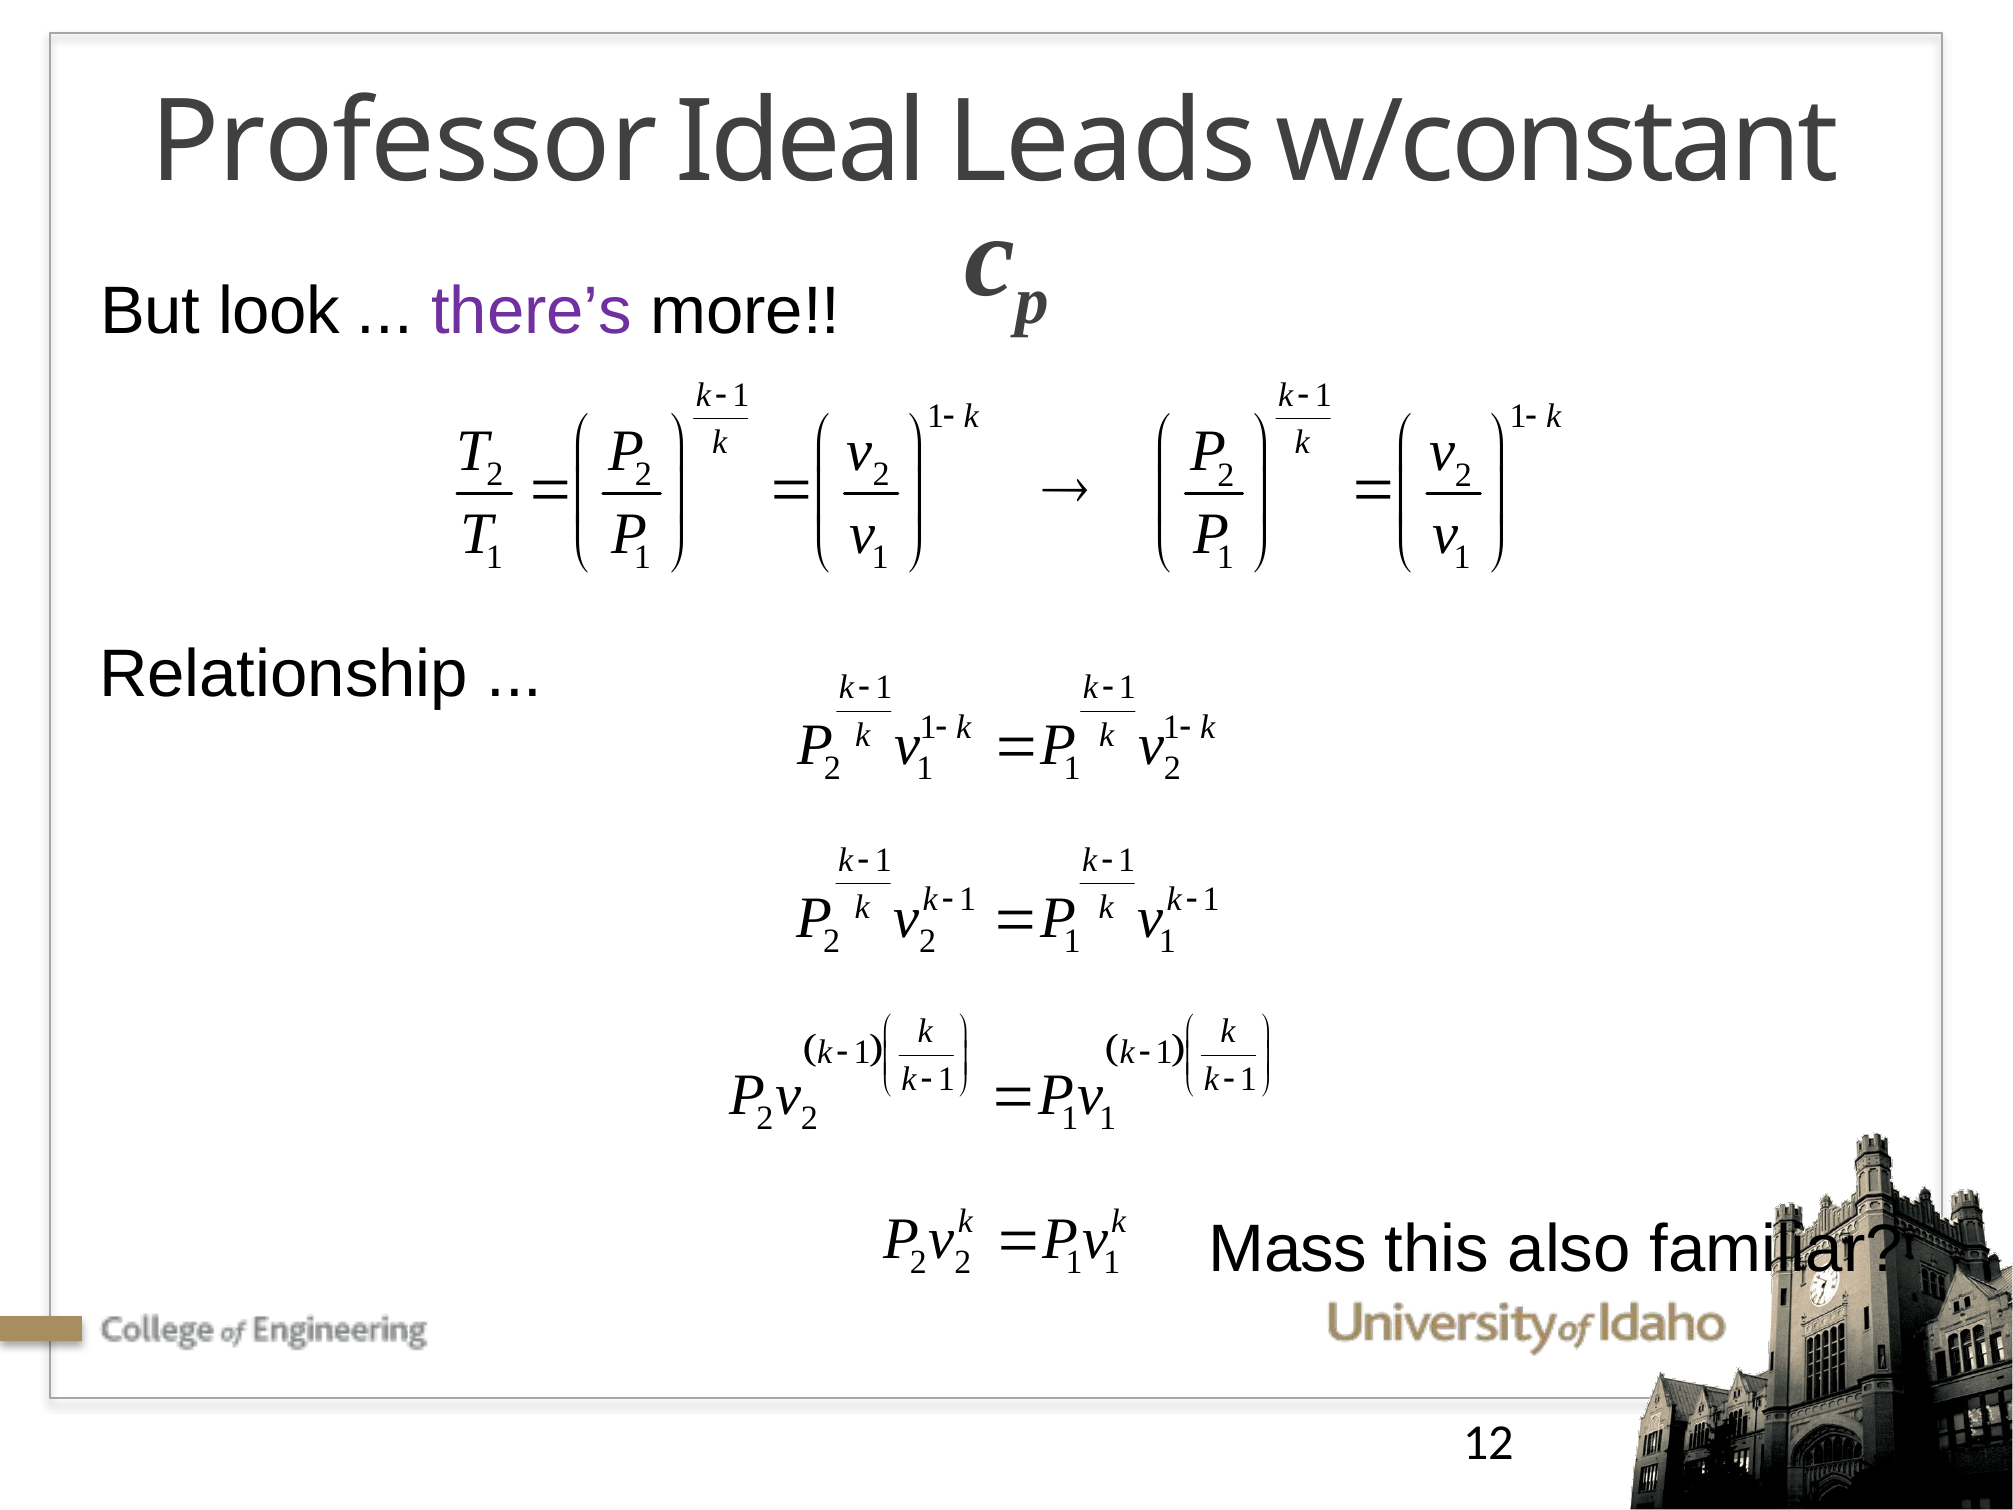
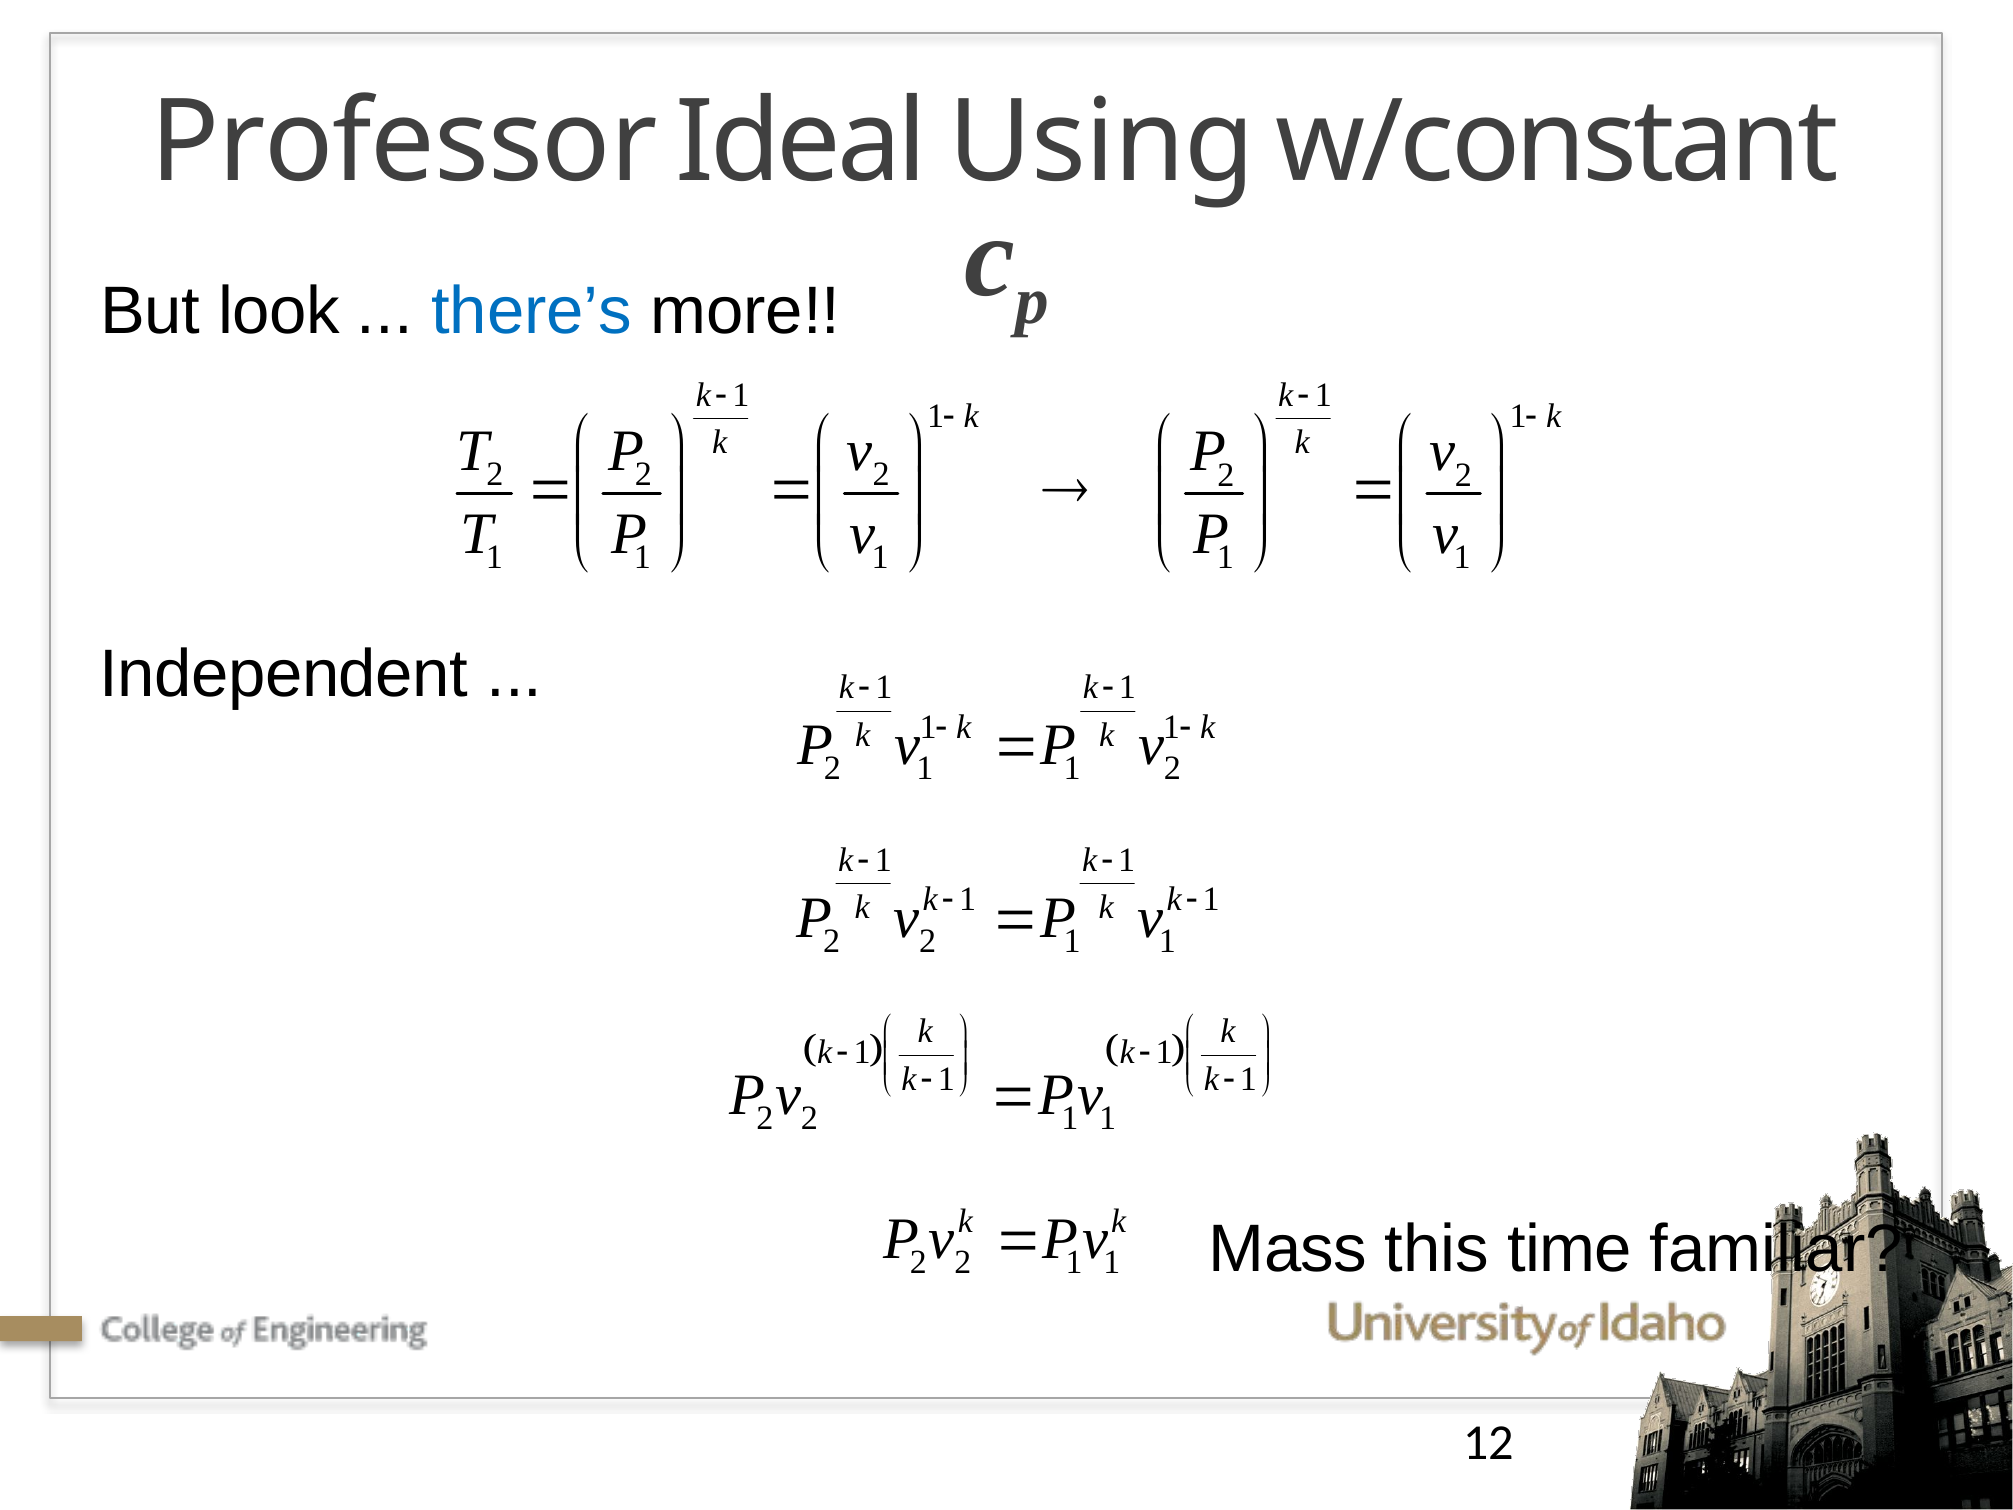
Leads: Leads -> Using
there’s colour: purple -> blue
Relationship: Relationship -> Independent
also: also -> time
